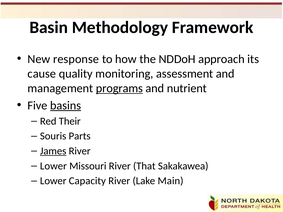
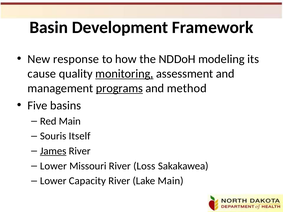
Methodology: Methodology -> Development
approach: approach -> modeling
monitoring underline: none -> present
nutrient: nutrient -> method
basins underline: present -> none
Red Their: Their -> Main
Parts: Parts -> Itself
That: That -> Loss
